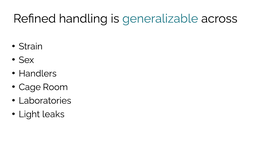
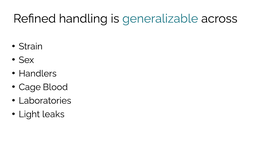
Room: Room -> Blood
